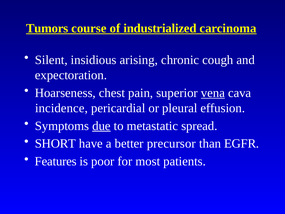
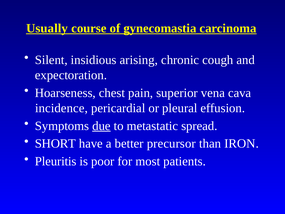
Tumors: Tumors -> Usually
industrialized: industrialized -> gynecomastia
vena underline: present -> none
EGFR: EGFR -> IRON
Features: Features -> Pleuritis
